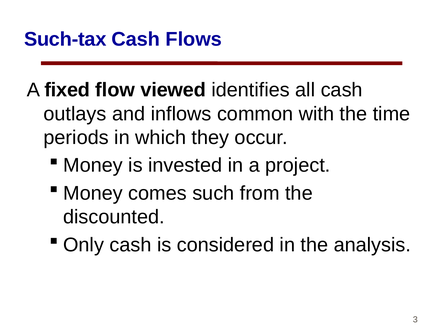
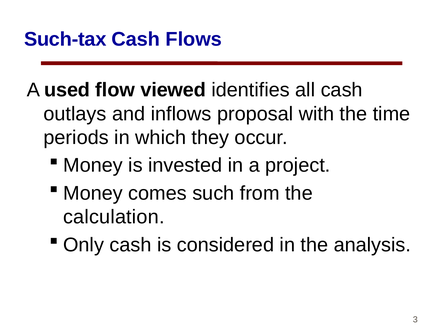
fixed: fixed -> used
common: common -> proposal
discounted: discounted -> calculation
